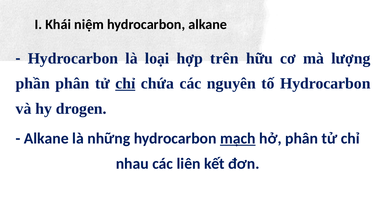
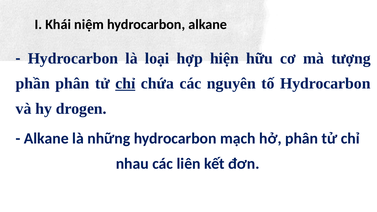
trên: trên -> hiện
lượng: lượng -> tượng
mạch underline: present -> none
